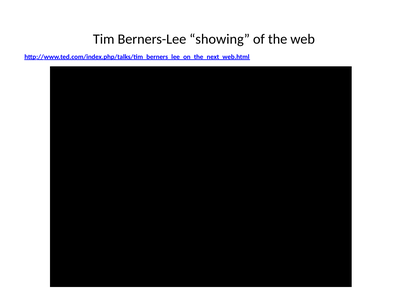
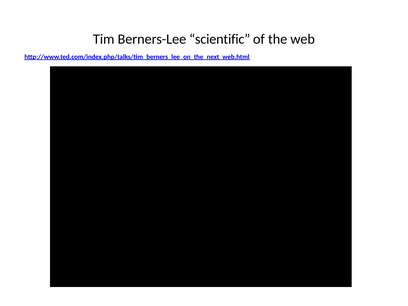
showing: showing -> scientific
